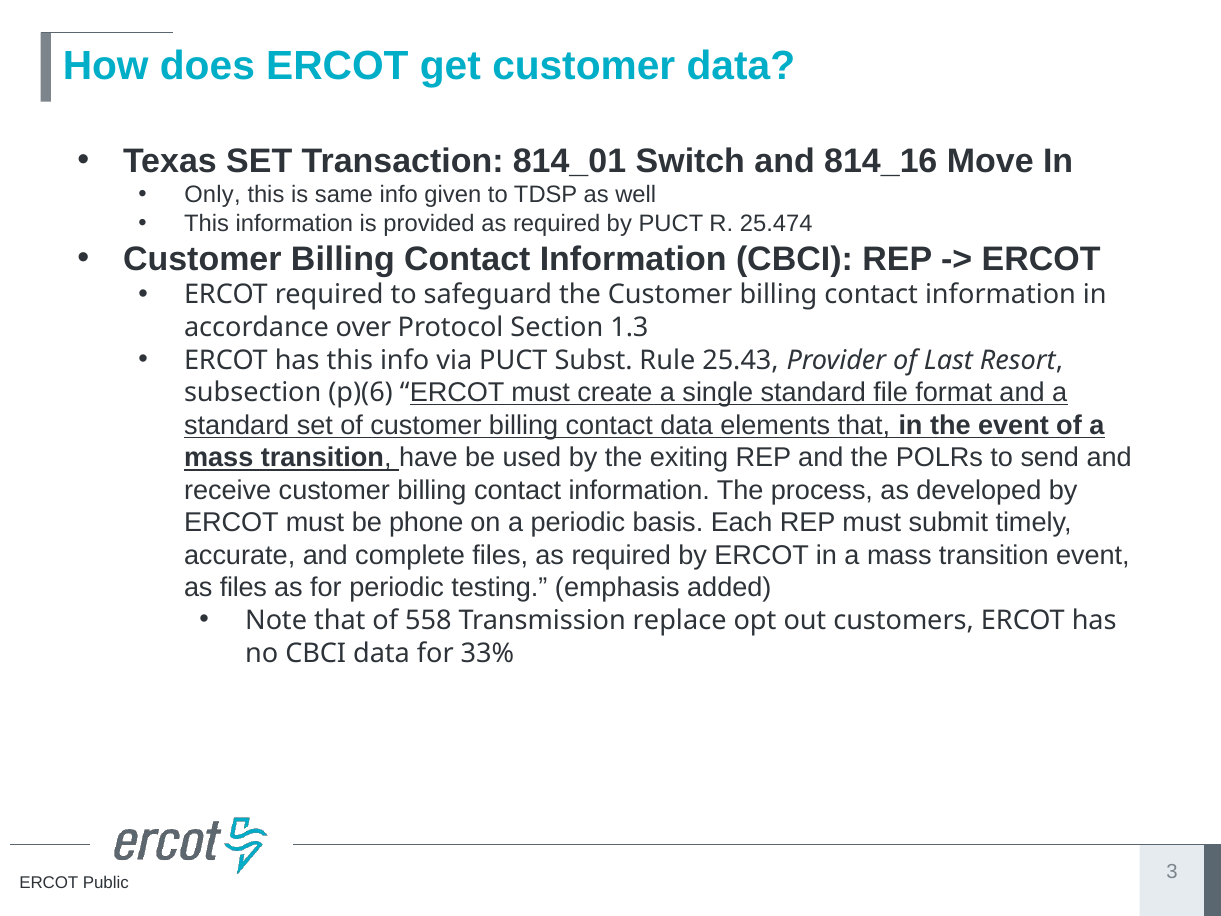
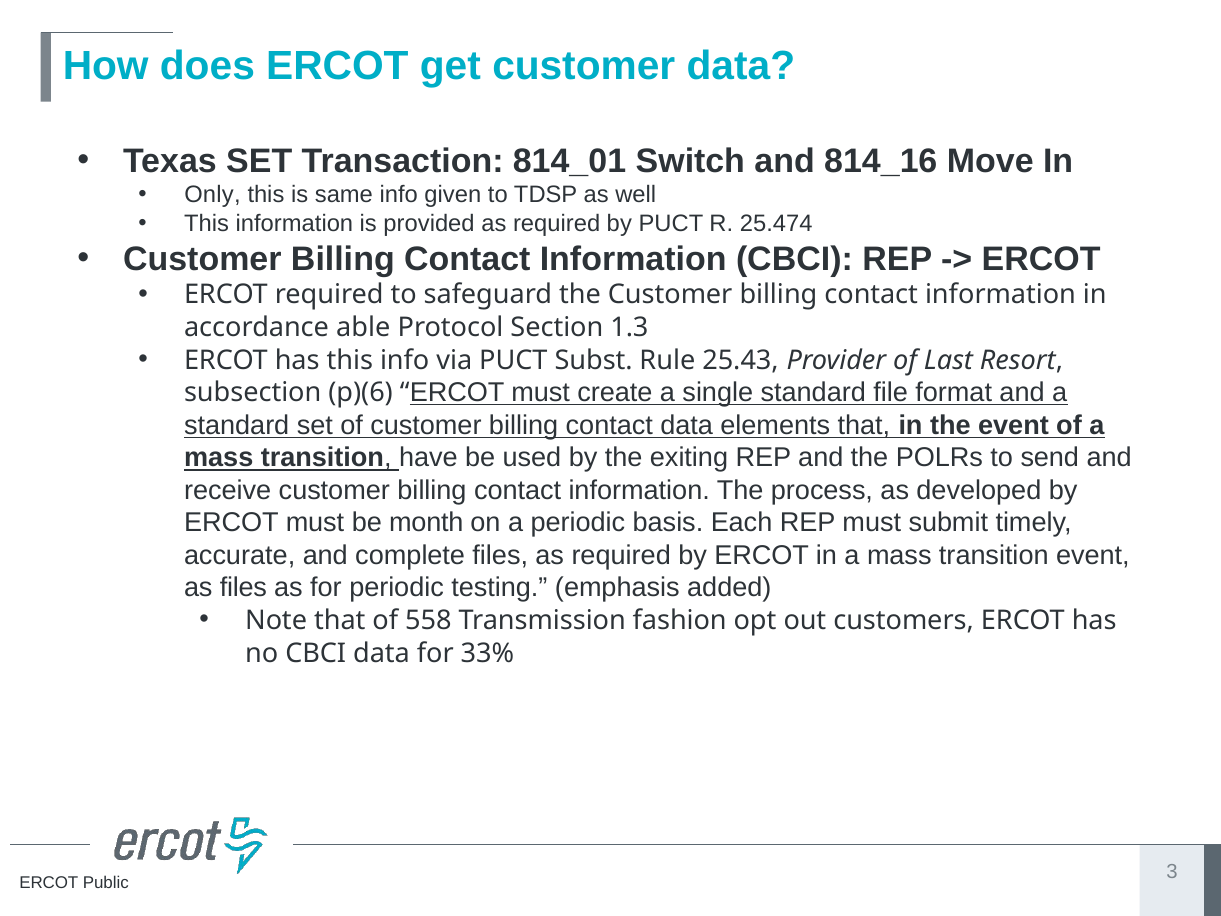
over: over -> able
phone: phone -> month
replace: replace -> fashion
